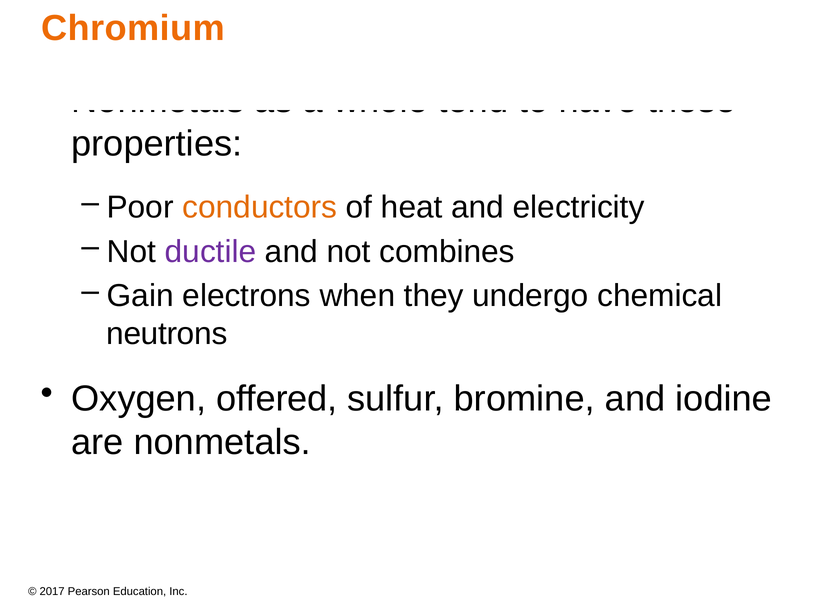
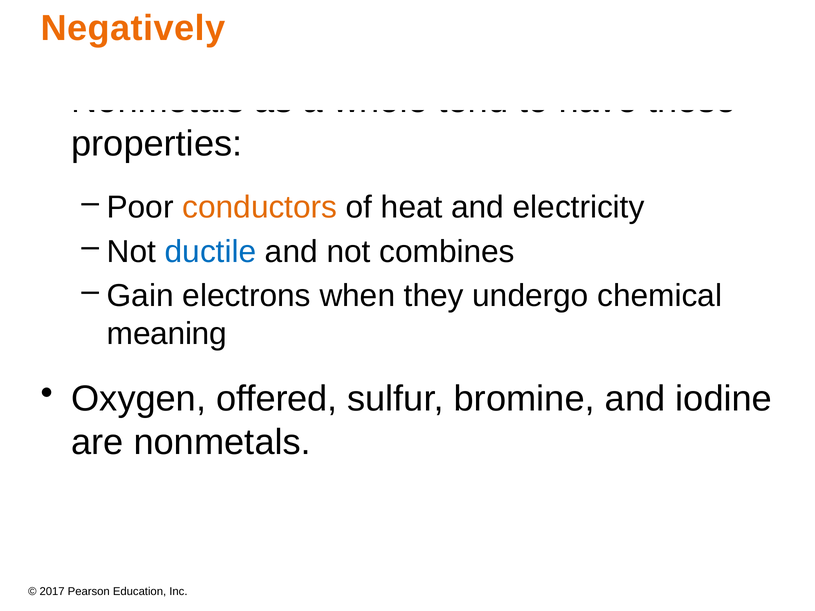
Chromium: Chromium -> Negatively
ductile colour: purple -> blue
neutrons: neutrons -> meaning
